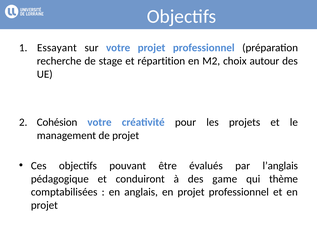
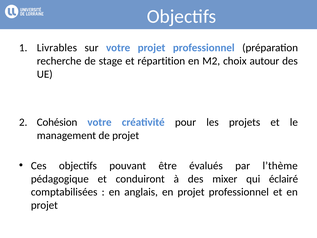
Essayant: Essayant -> Livrables
l’anglais: l’anglais -> l’thème
game: game -> mixer
thème: thème -> éclairé
